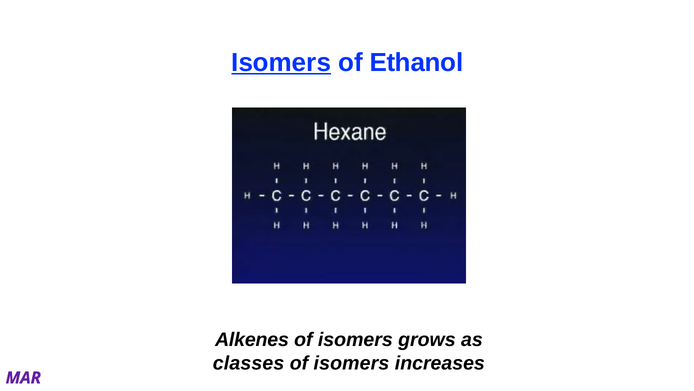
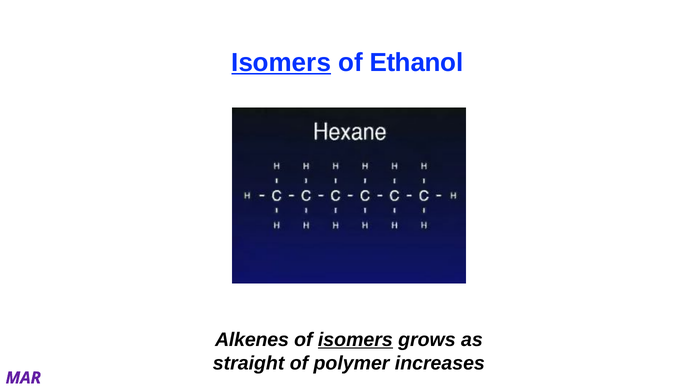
isomers at (355, 339) underline: none -> present
classes: classes -> straight
isomers at (351, 363): isomers -> polymer
